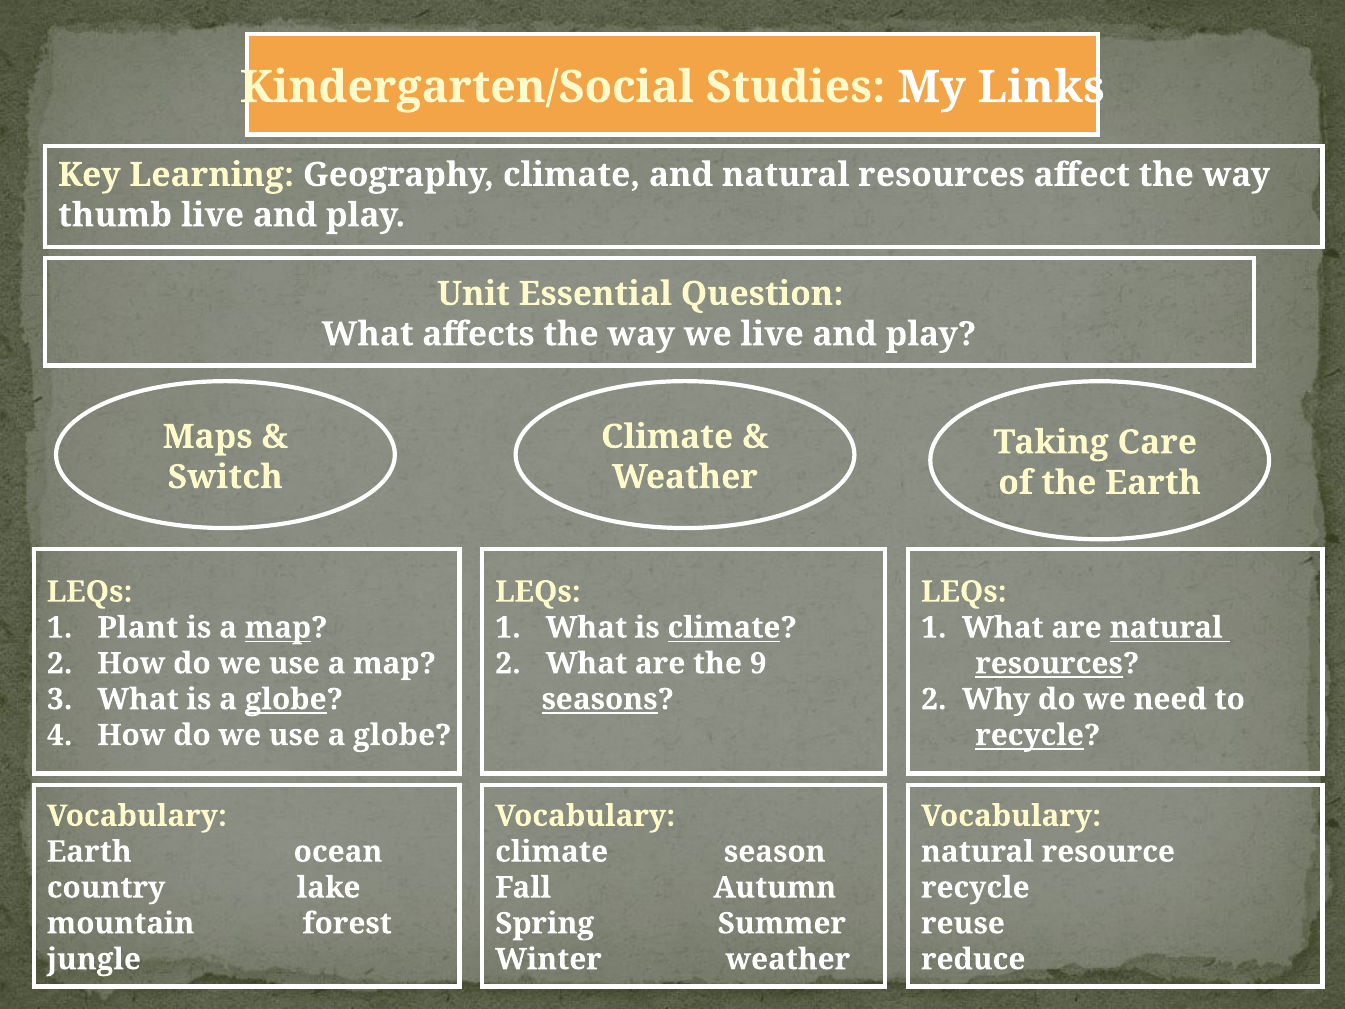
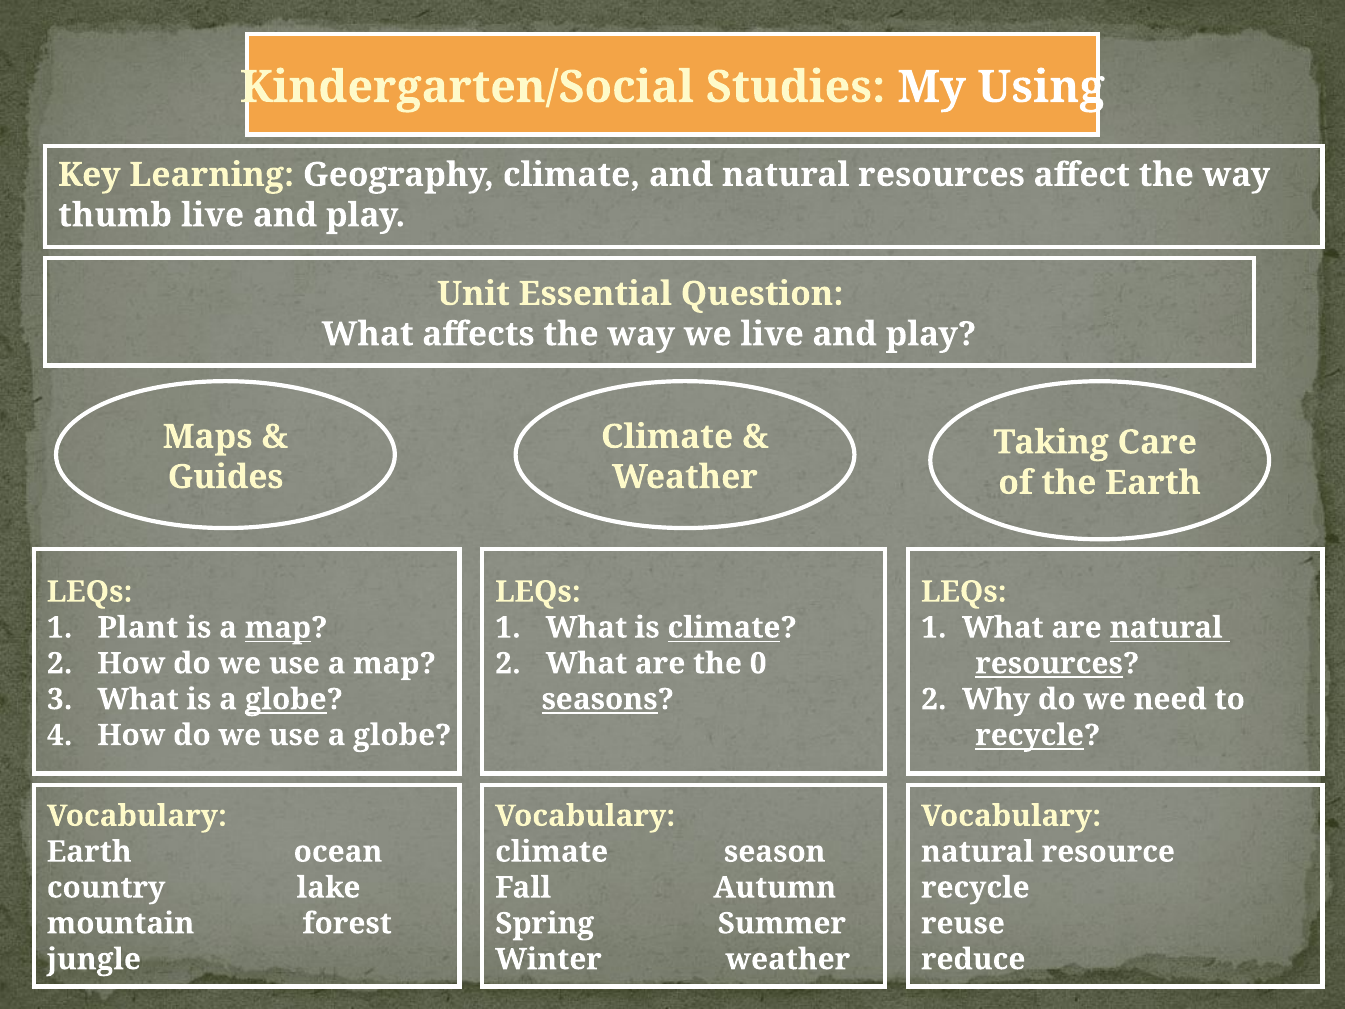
Links: Links -> Using
Switch: Switch -> Guides
9: 9 -> 0
